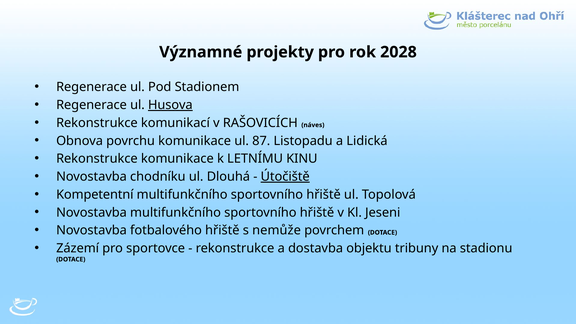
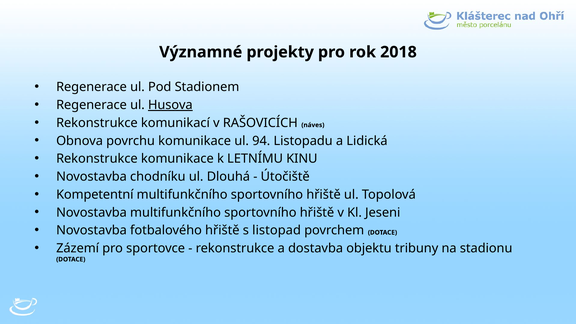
2028: 2028 -> 2018
87: 87 -> 94
Útočiště underline: present -> none
nemůže: nemůže -> listopad
